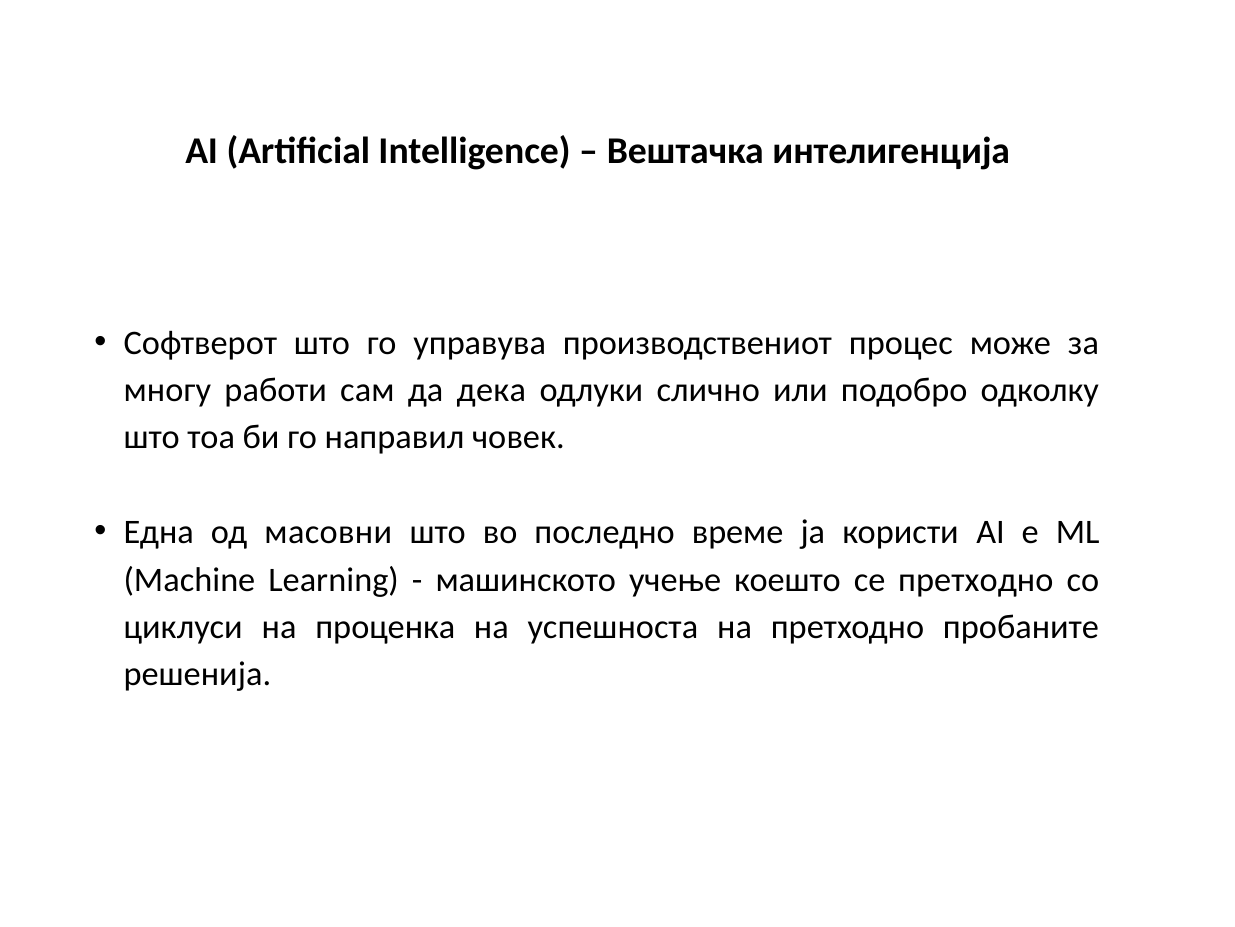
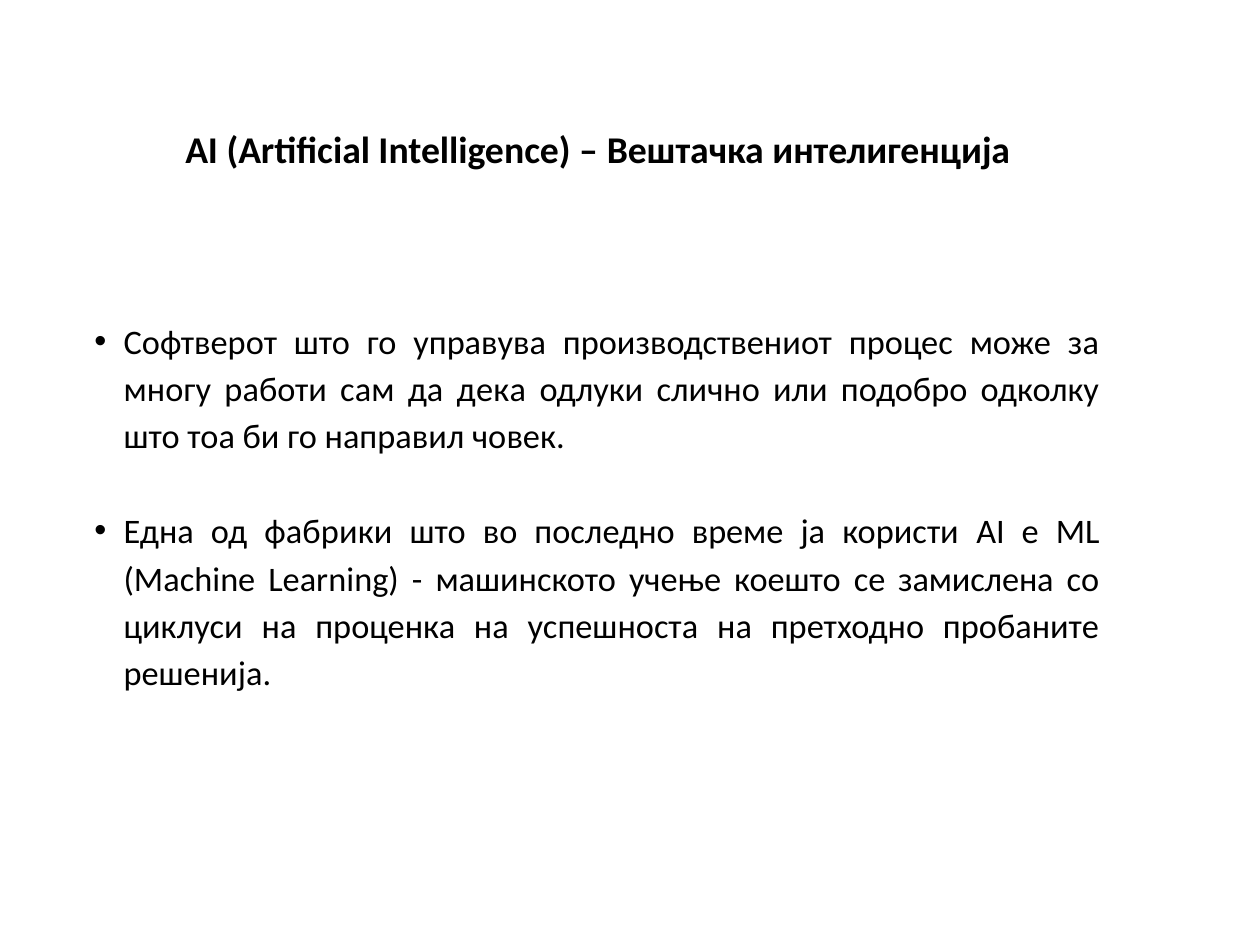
масовни: масовни -> фабрики
се претходно: претходно -> замислена
